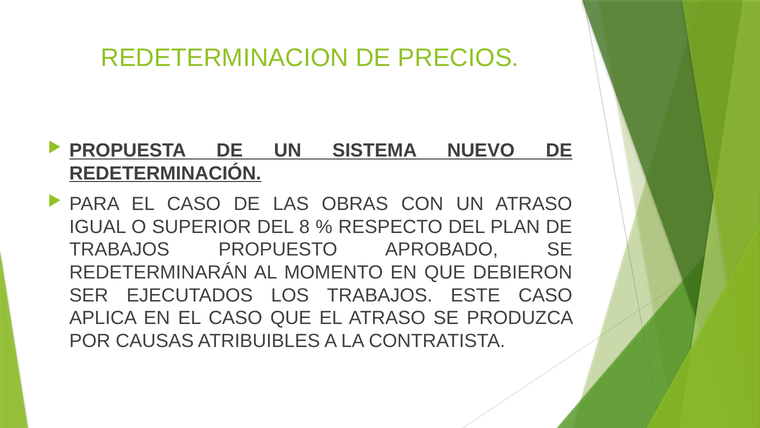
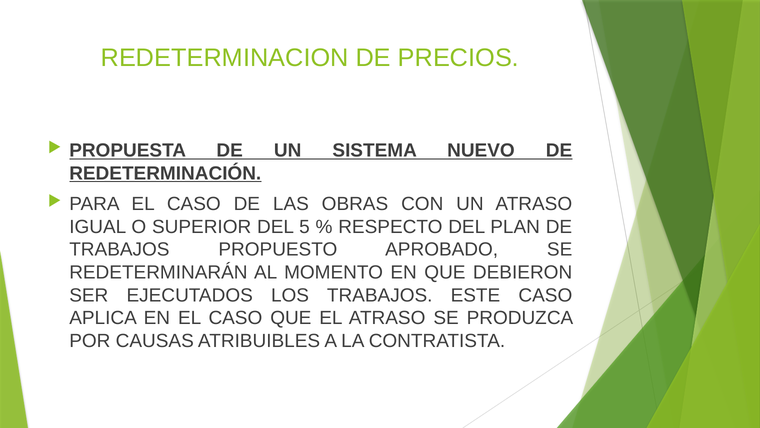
8: 8 -> 5
